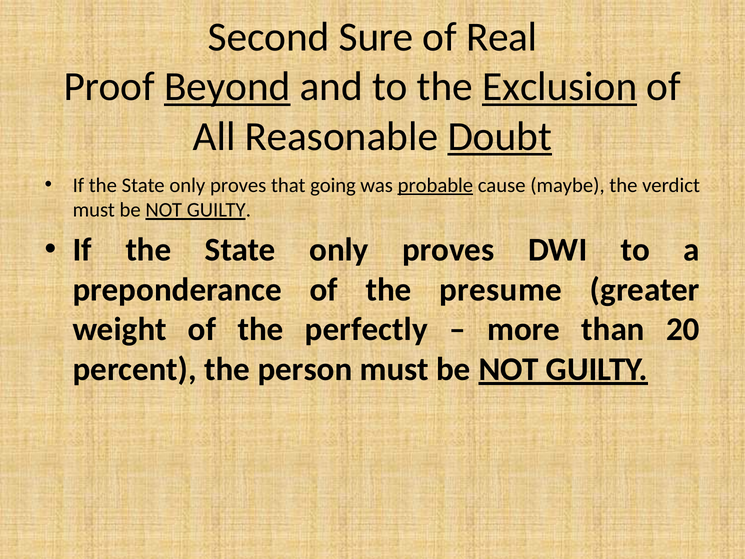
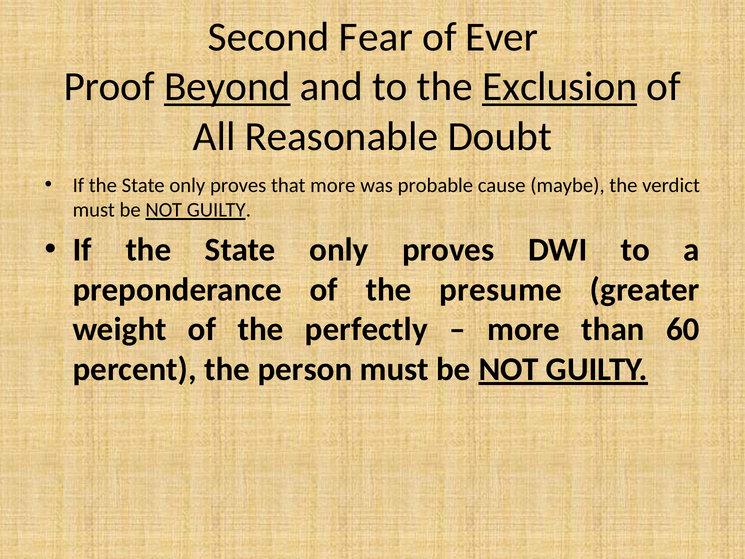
Sure: Sure -> Fear
Real: Real -> Ever
Doubt underline: present -> none
that going: going -> more
probable underline: present -> none
20: 20 -> 60
